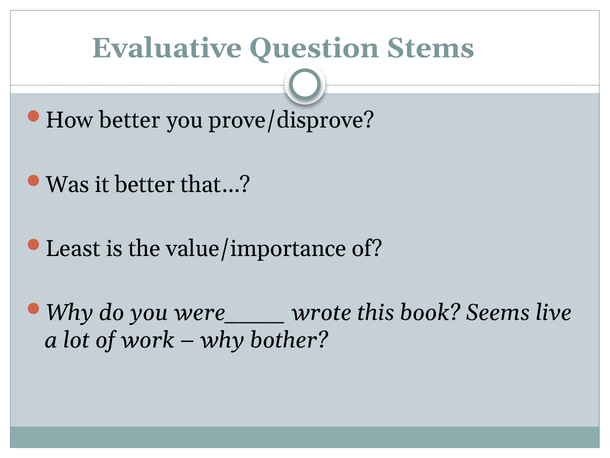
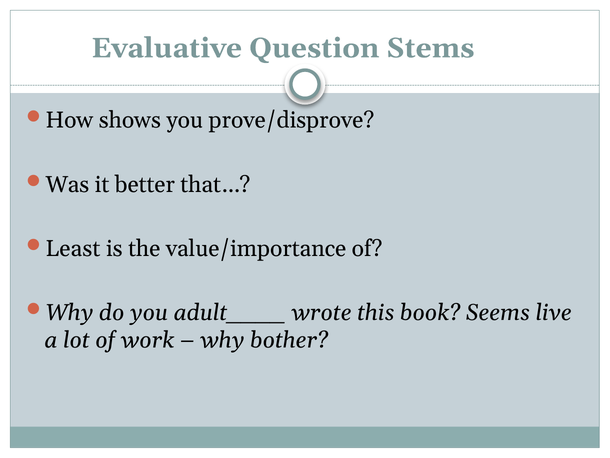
How better: better -> shows
were____: were____ -> adult____
